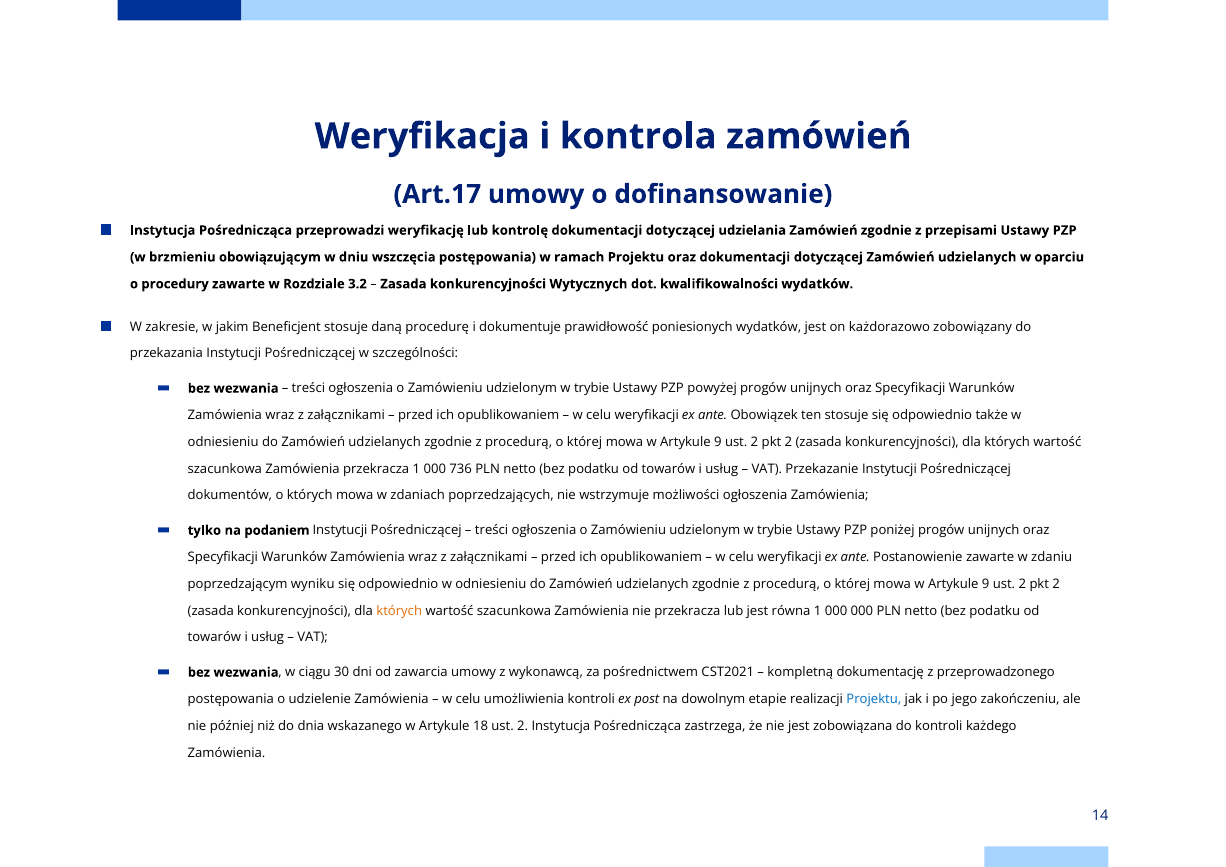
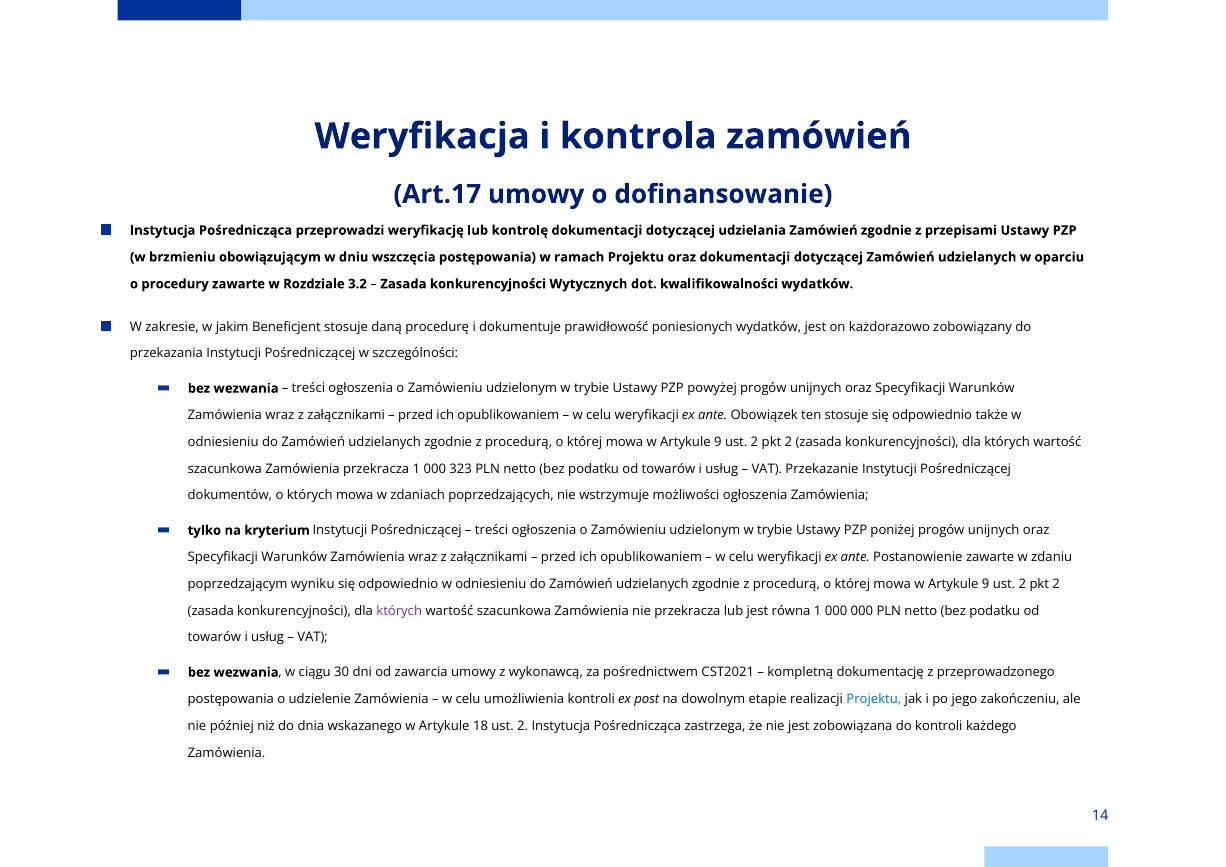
736: 736 -> 323
podaniem: podaniem -> kryterium
których at (399, 611) colour: orange -> purple
